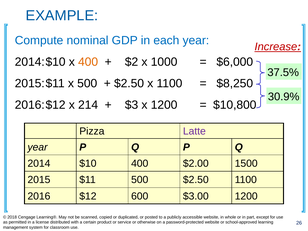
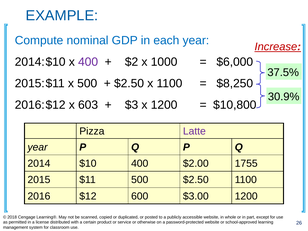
400 at (88, 62) colour: orange -> purple
214: 214 -> 603
1500: 1500 -> 1755
